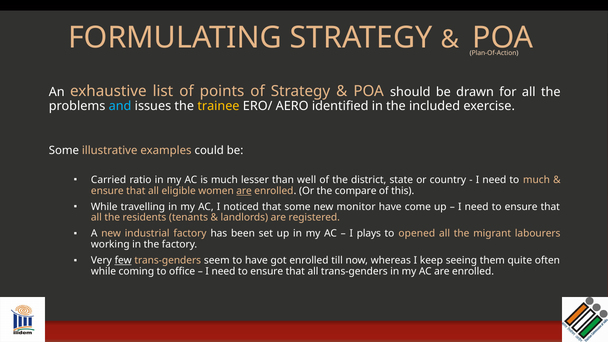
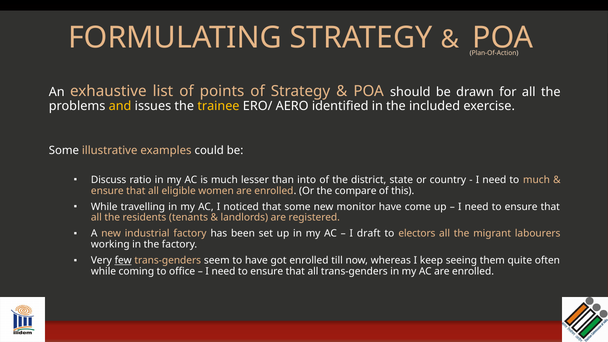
and colour: light blue -> yellow
Carried: Carried -> Discuss
well: well -> into
are at (244, 191) underline: present -> none
plays: plays -> draft
opened: opened -> electors
